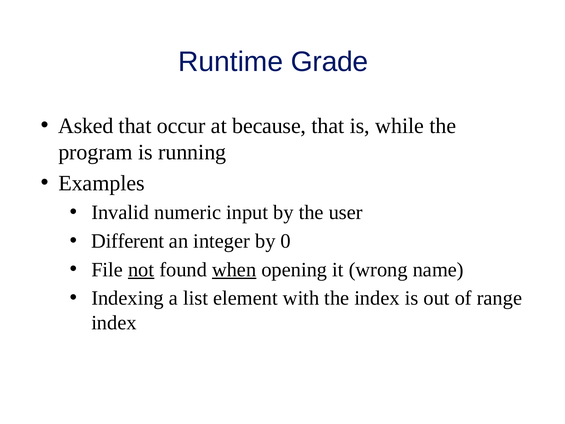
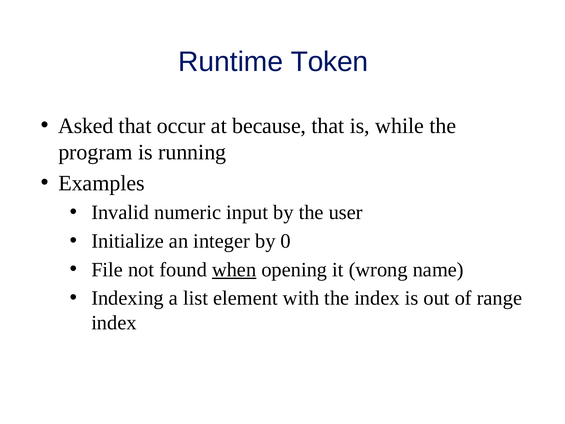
Grade: Grade -> Token
Different: Different -> Initialize
not underline: present -> none
